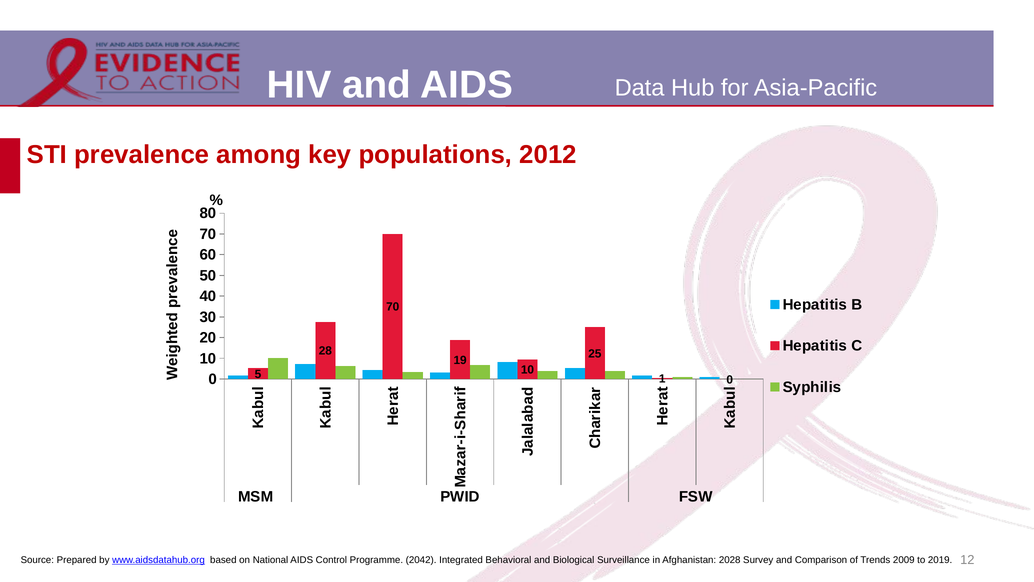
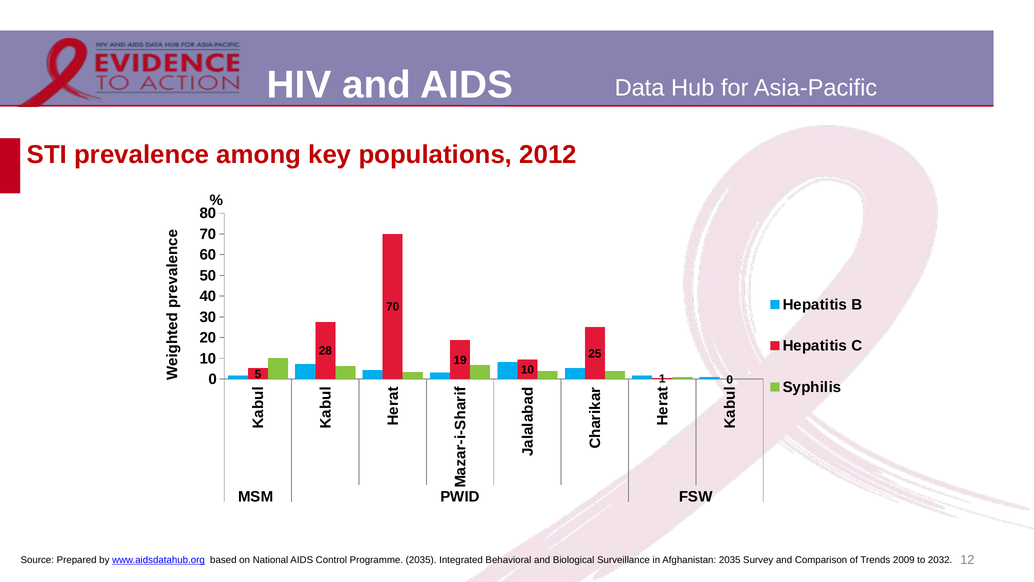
Programme 2042: 2042 -> 2035
Afghanistan 2028: 2028 -> 2035
2019: 2019 -> 2032
